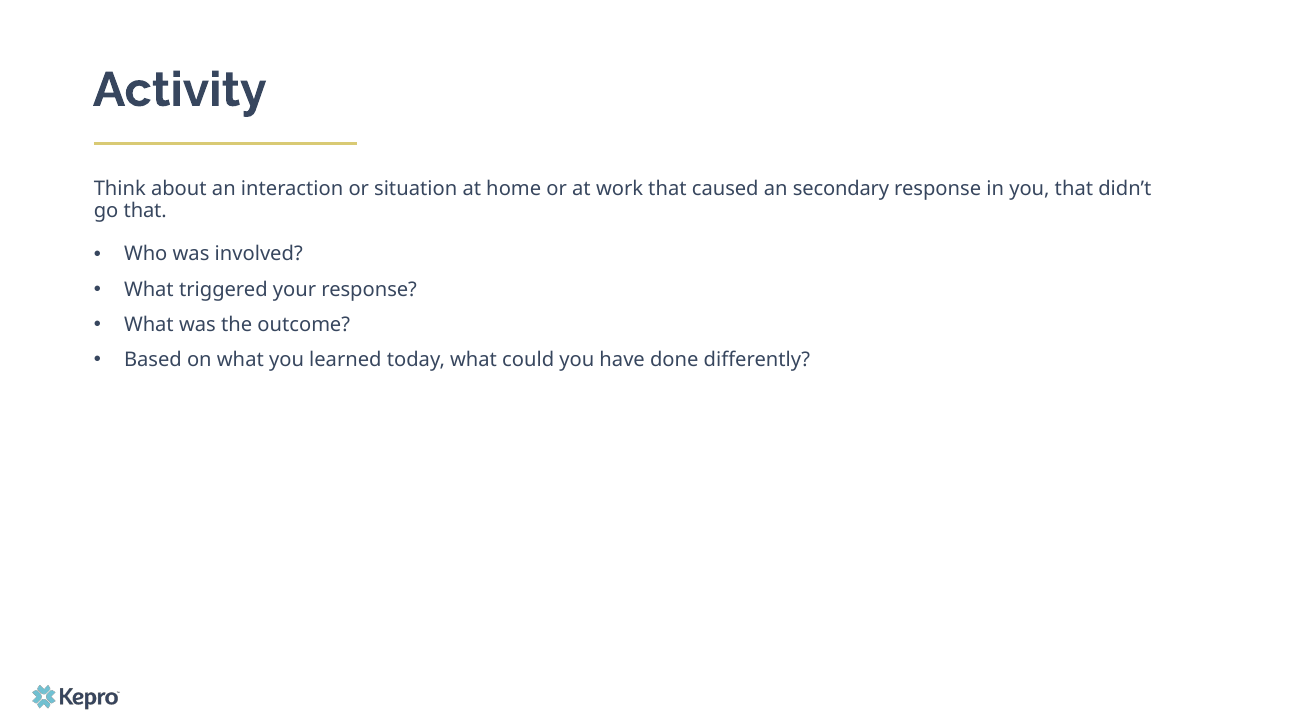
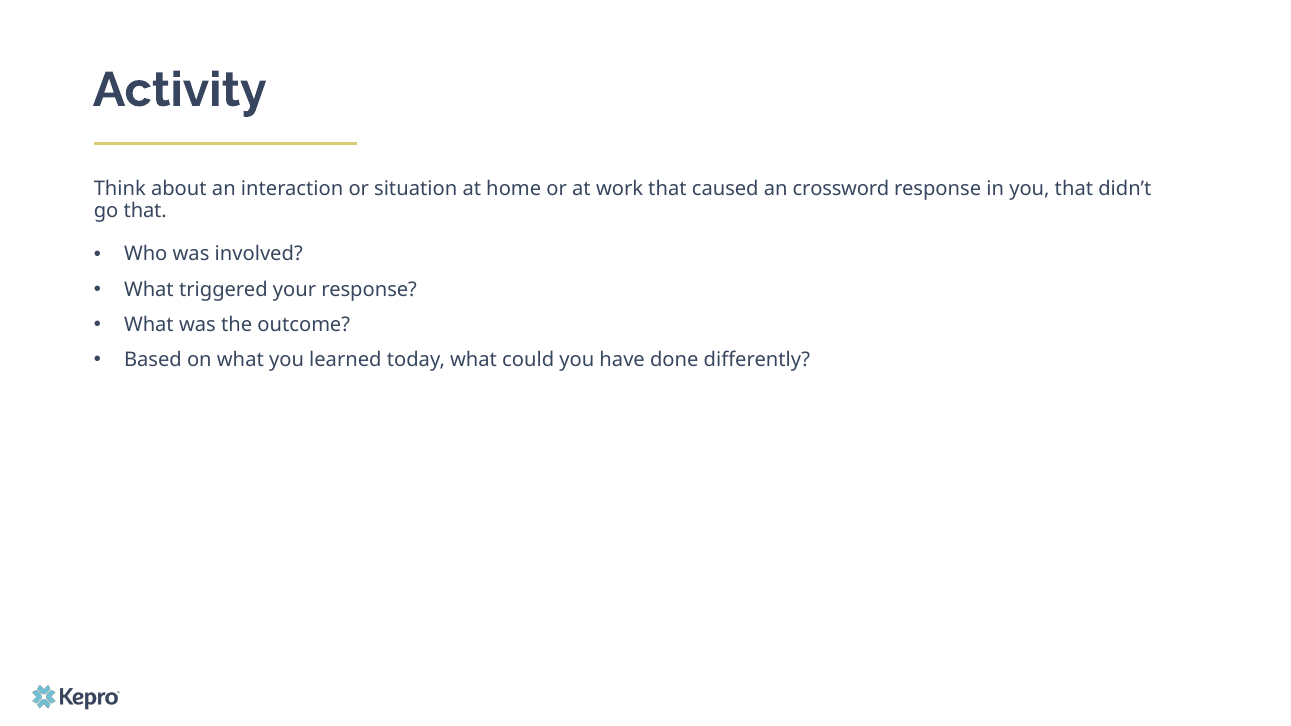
secondary: secondary -> crossword
